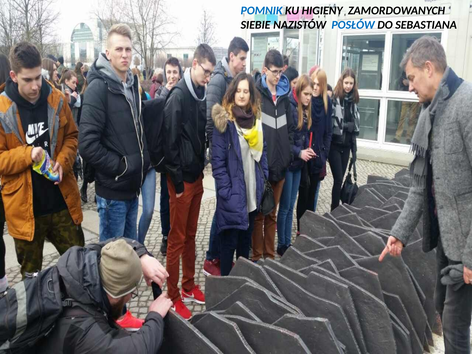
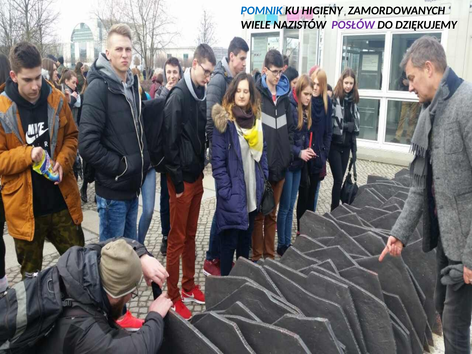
SIEBIE: SIEBIE -> WIELE
POSŁÓW colour: blue -> purple
SEBASTIANA: SEBASTIANA -> DZIĘKUJEMY
